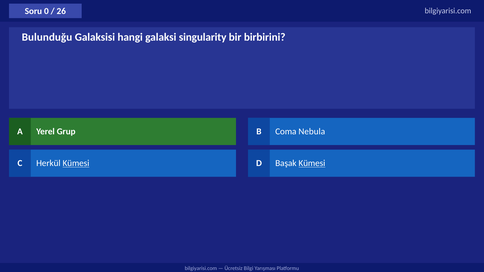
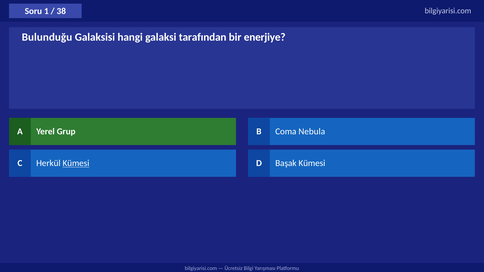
0: 0 -> 1
26: 26 -> 38
singularity: singularity -> tarafından
birbirini: birbirini -> enerjiye
Kümesi at (312, 163) underline: present -> none
